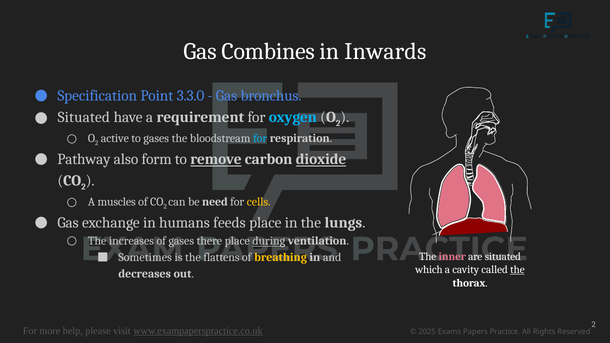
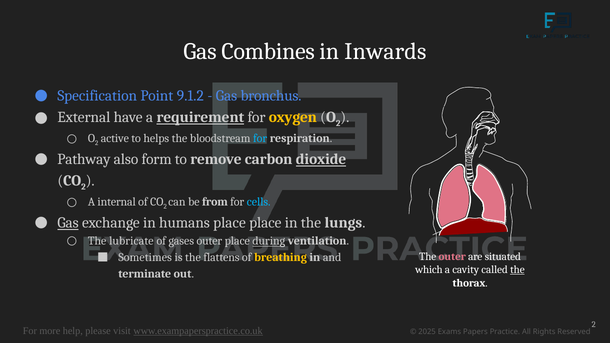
3.3.0: 3.3.0 -> 9.1.2
Situated at (84, 117): Situated -> External
requirement underline: none -> present
oxygen colour: light blue -> yellow
to gases: gases -> helps
remove underline: present -> none
muscles: muscles -> internal
need: need -> from
cells colour: yellow -> light blue
Gas at (68, 223) underline: none -> present
humans feeds: feeds -> place
increases: increases -> lubricate
gases there: there -> outer
The inner: inner -> outer
decreases: decreases -> terminate
